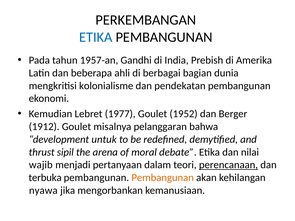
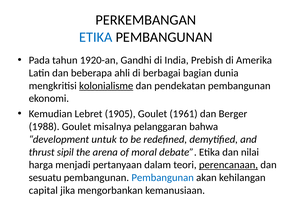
1957-an: 1957-an -> 1920-an
kolonialisme underline: none -> present
1977: 1977 -> 1905
1952: 1952 -> 1961
1912: 1912 -> 1988
wajib: wajib -> harga
terbuka: terbuka -> sesuatu
Pembangunan at (163, 178) colour: orange -> blue
nyawa: nyawa -> capital
